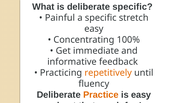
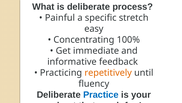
deliberate specific: specific -> process
Practice colour: orange -> blue
is easy: easy -> your
